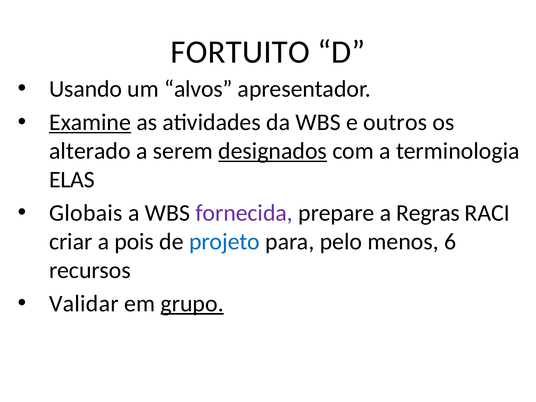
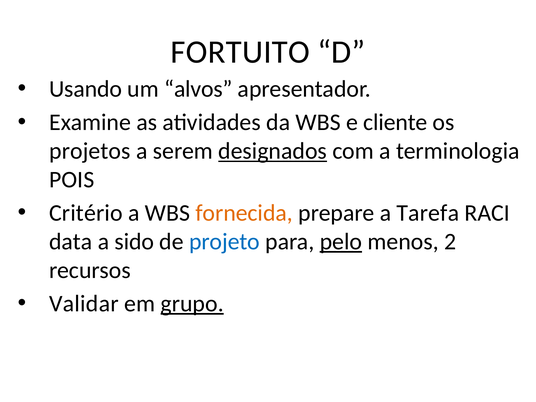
Examine underline: present -> none
outros: outros -> cliente
alterado: alterado -> projetos
ELAS: ELAS -> POIS
Globais: Globais -> Critério
fornecida colour: purple -> orange
Regras: Regras -> Tarefa
criar: criar -> data
pois: pois -> sido
pelo underline: none -> present
6: 6 -> 2
